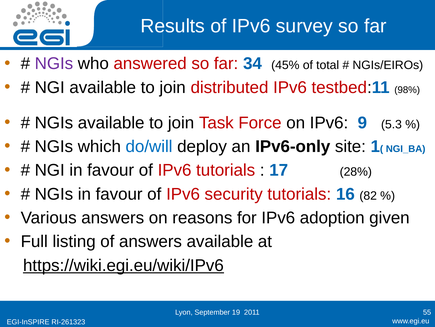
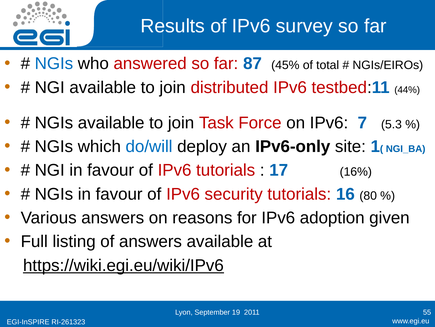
NGIs at (54, 64) colour: purple -> blue
34: 34 -> 87
98%: 98% -> 44%
9: 9 -> 7
28%: 28% -> 16%
82: 82 -> 80
